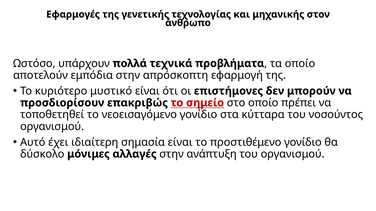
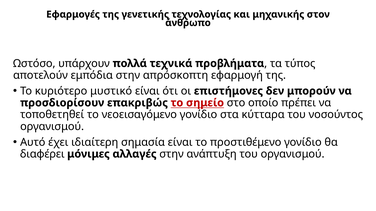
τα οποίο: οποίο -> τύπος
δύσκολο: δύσκολο -> διαφέρει
